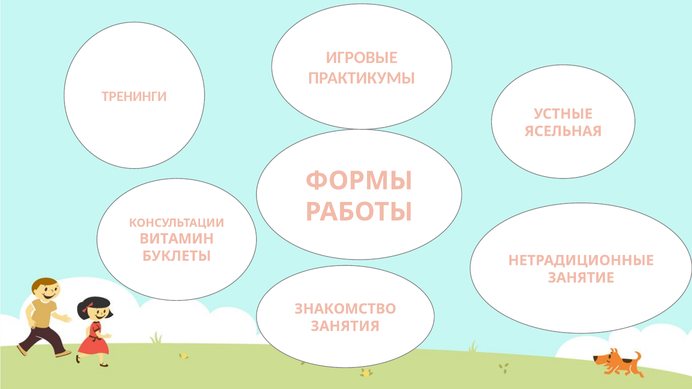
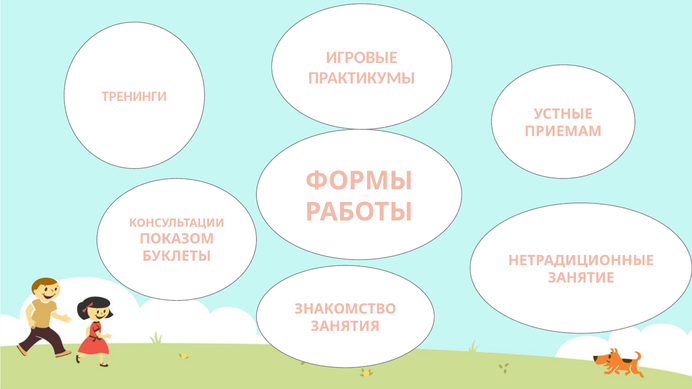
ЯСЕЛЬНАЯ: ЯСЕЛЬНАЯ -> ПРИЕМАМ
ВИТАМИН: ВИТАМИН -> ПОКАЗОМ
